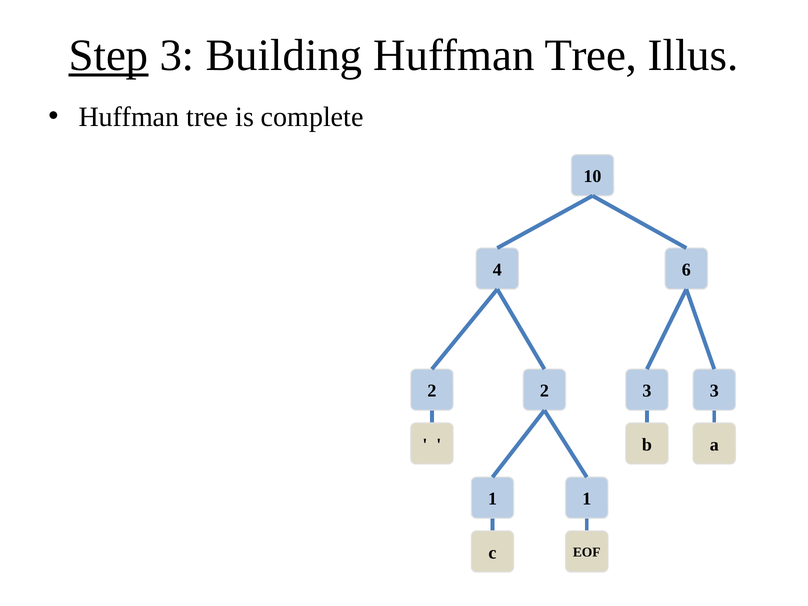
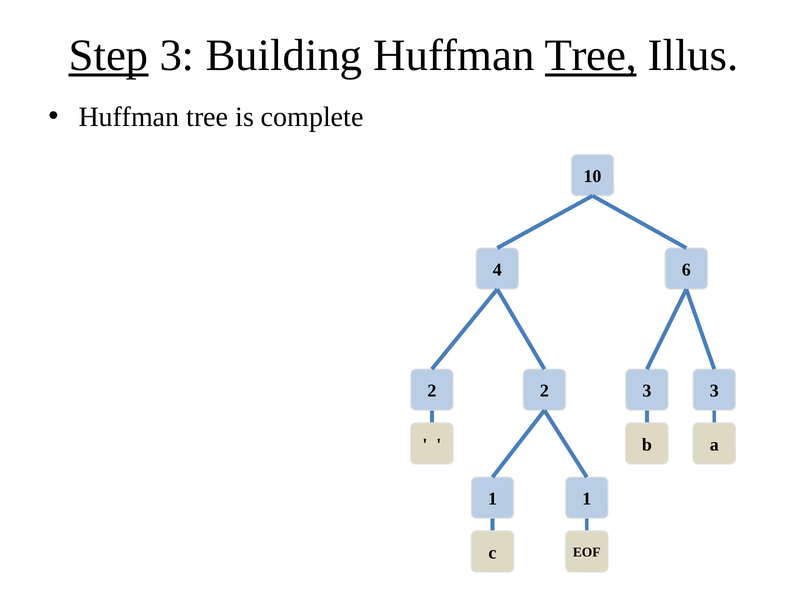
Tree at (591, 56) underline: none -> present
